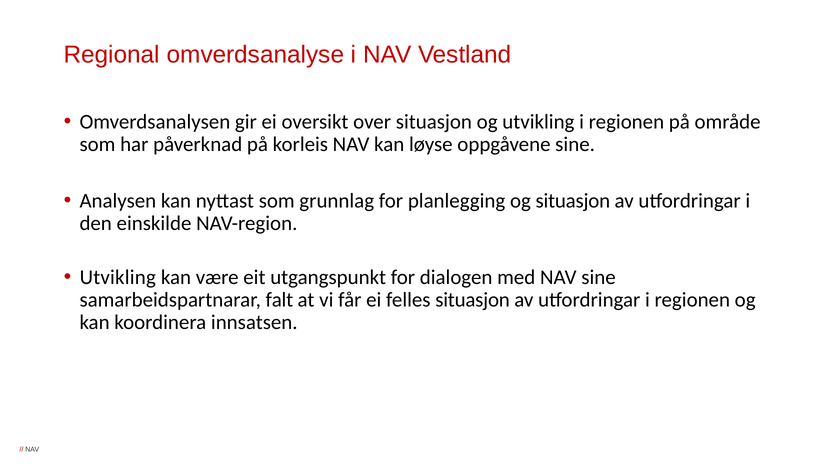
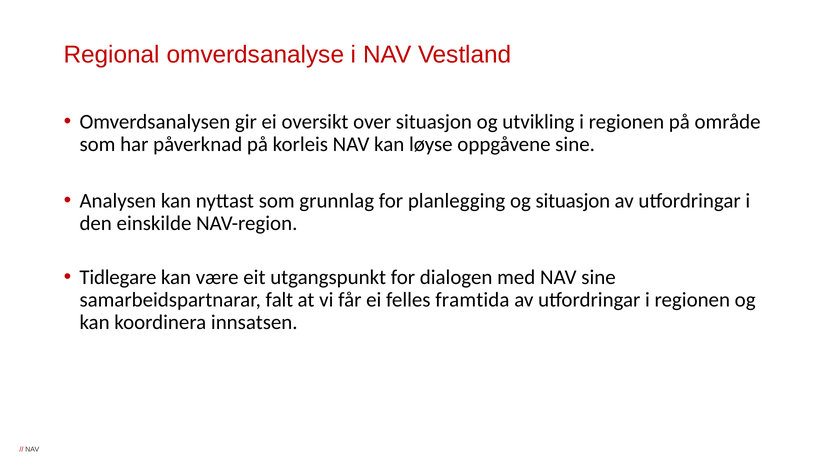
Utvikling at (118, 277): Utvikling -> Tidlegare
felles situasjon: situasjon -> framtida
